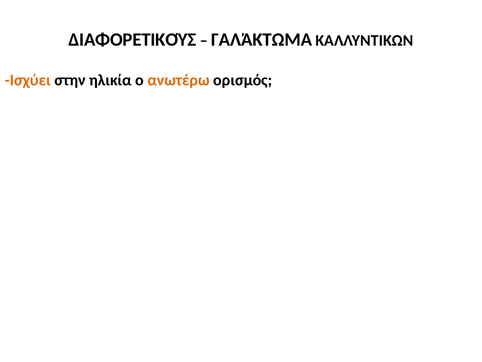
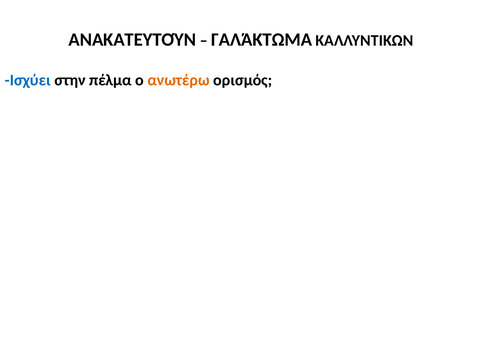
ΔΙΑΦΟΡΕΤΙΚΟΎΣ: ΔΙΑΦΟΡΕΤΙΚΟΎΣ -> ΑΝΑΚΑΤΕΥΤΟΎΝ
Ισχύει colour: orange -> blue
ηλικία: ηλικία -> πέλμα
